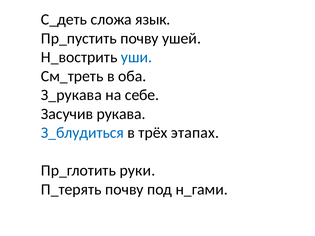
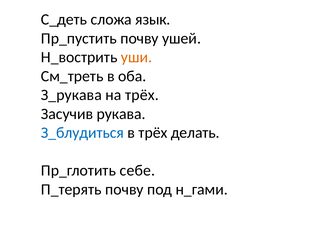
уши colour: blue -> orange
на себе: себе -> трёх
этапах: этапах -> делать
руки: руки -> себе
